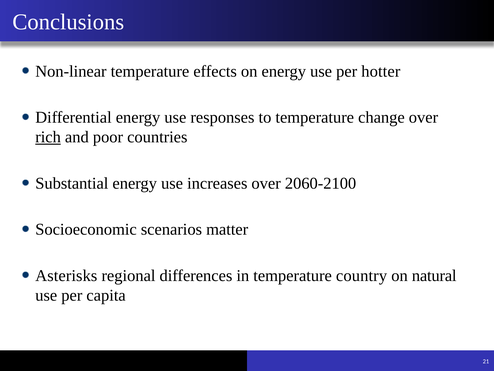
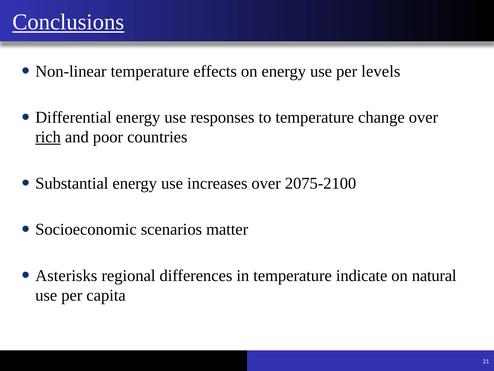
Conclusions underline: none -> present
hotter: hotter -> levels
2060-2100: 2060-2100 -> 2075-2100
country: country -> indicate
